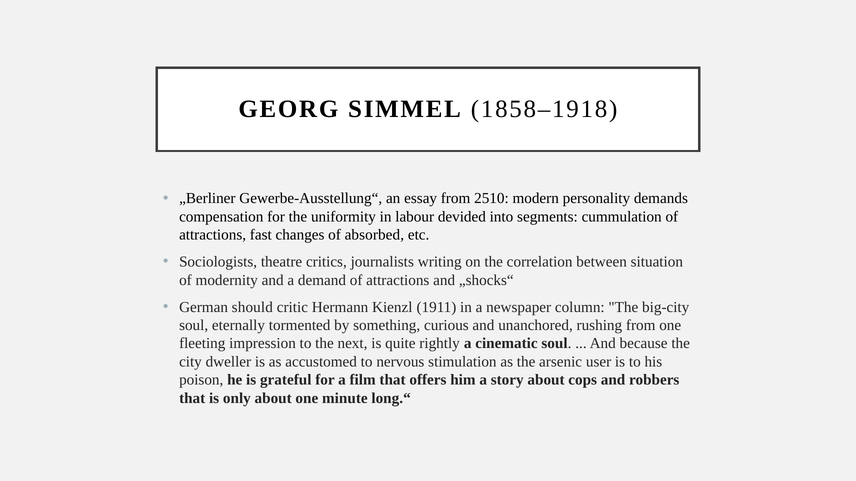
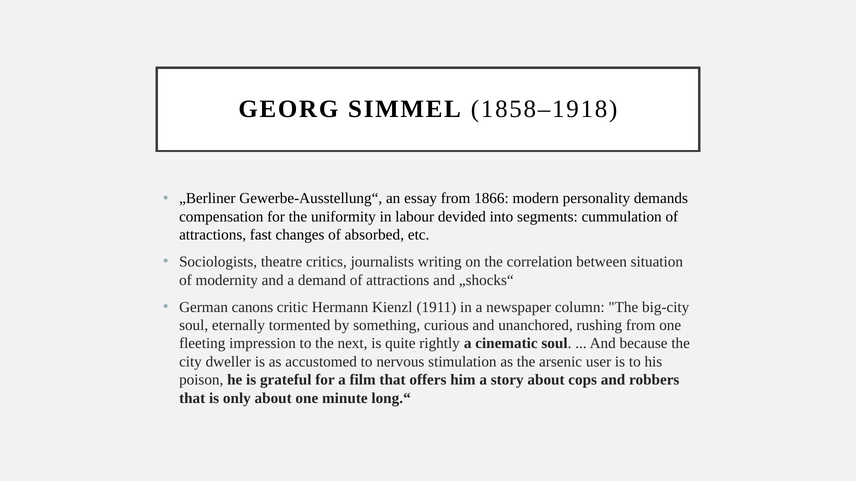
2510: 2510 -> 1866
should: should -> canons
